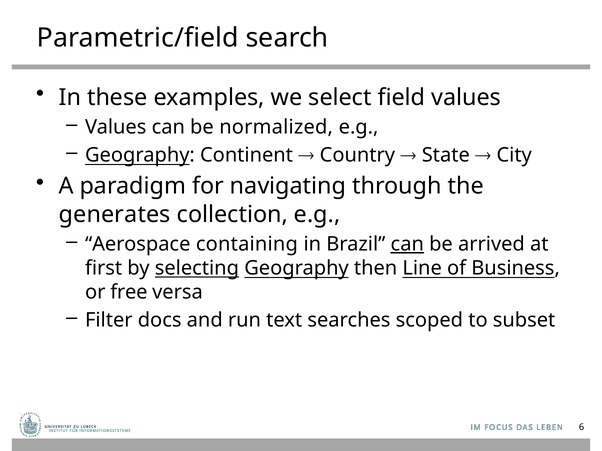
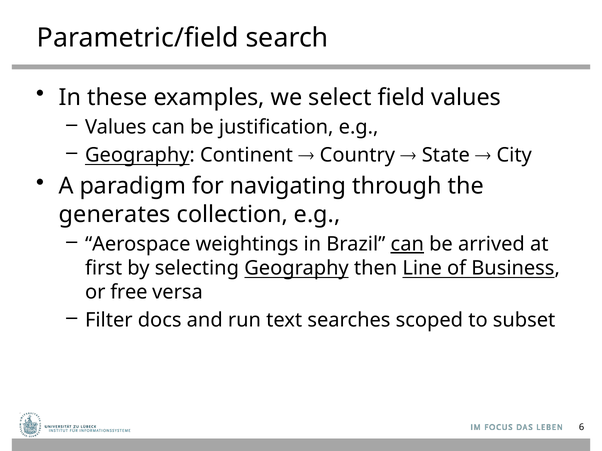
normalized: normalized -> justification
containing: containing -> weightings
selecting underline: present -> none
